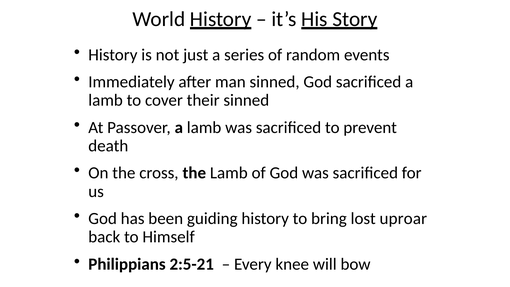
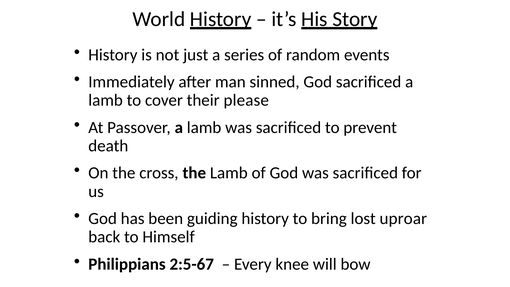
their sinned: sinned -> please
2:5-21: 2:5-21 -> 2:5-67
